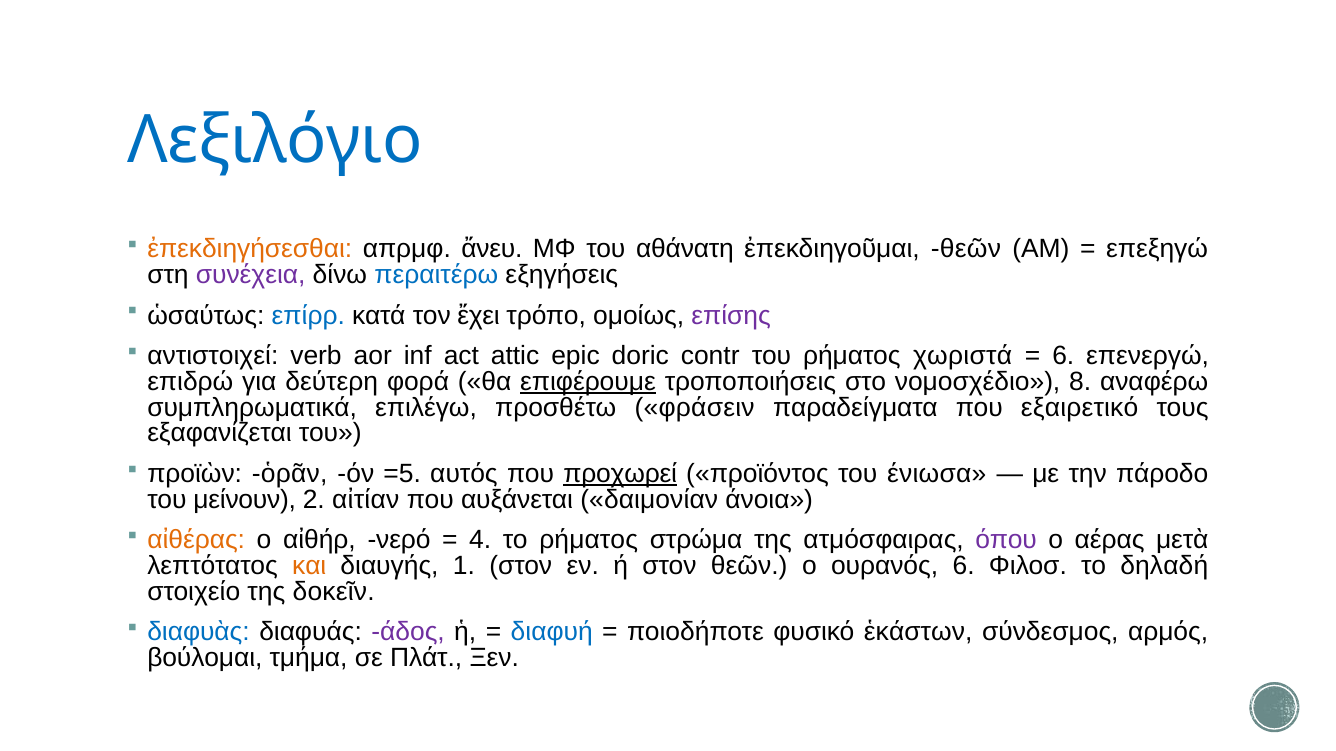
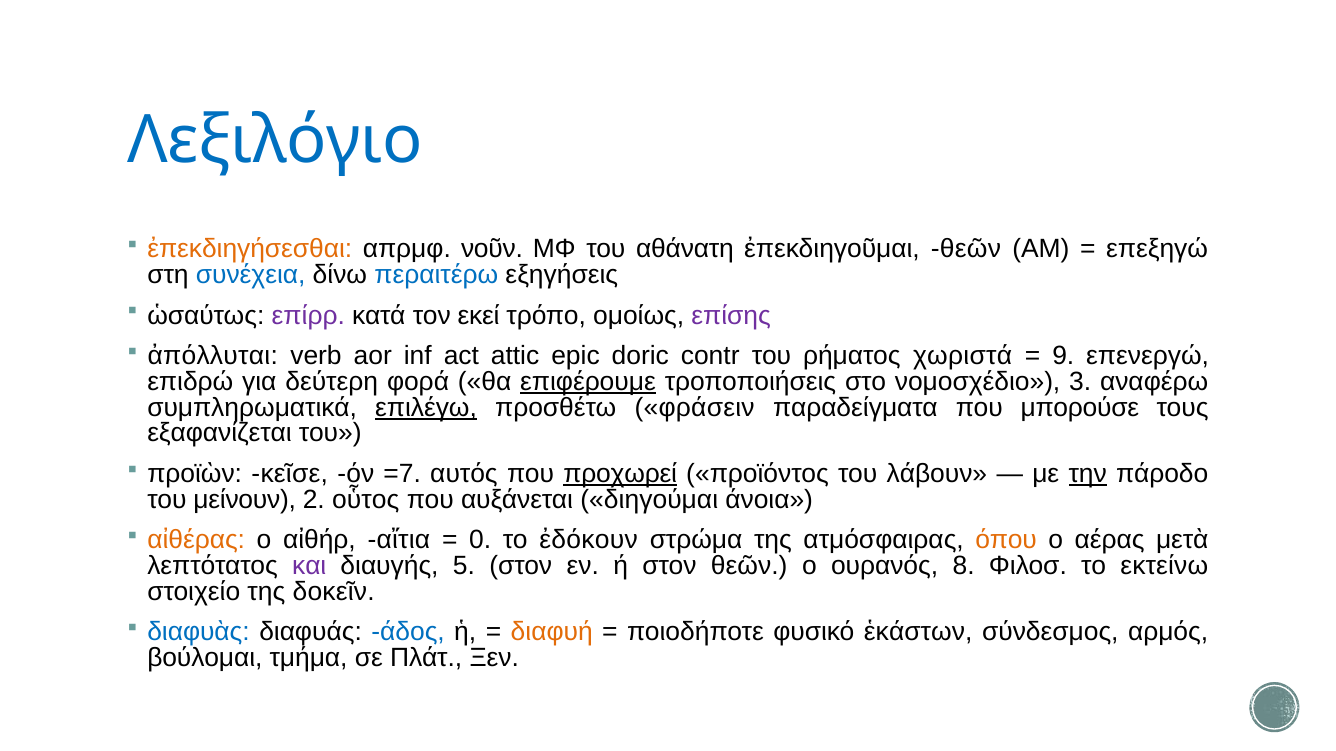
ἄνευ: ἄνευ -> νοῦν
συνέχεια colour: purple -> blue
επίρρ colour: blue -> purple
ἔχει: ἔχει -> εκεί
αντιστοιχεί: αντιστοιχεί -> ἀπόλλυται
6 at (1063, 356): 6 -> 9
8: 8 -> 3
επιλέγω underline: none -> present
εξαιρετικό: εξαιρετικό -> μπορούσε
ὁρᾶν: ὁρᾶν -> κεῖσε
=5: =5 -> =7
ένιωσα: ένιωσα -> λάβουν
την underline: none -> present
αἰτίαν: αἰτίαν -> οὗτος
δαιμονίαν: δαιμονίαν -> διηγούμαι
νερό: νερό -> αἴτια
4: 4 -> 0
το ρήματος: ρήματος -> ἐδόκουν
όπου colour: purple -> orange
και colour: orange -> purple
1: 1 -> 5
ουρανός 6: 6 -> 8
δηλαδή: δηλαδή -> εκτείνω
άδος colour: purple -> blue
διαφυή colour: blue -> orange
